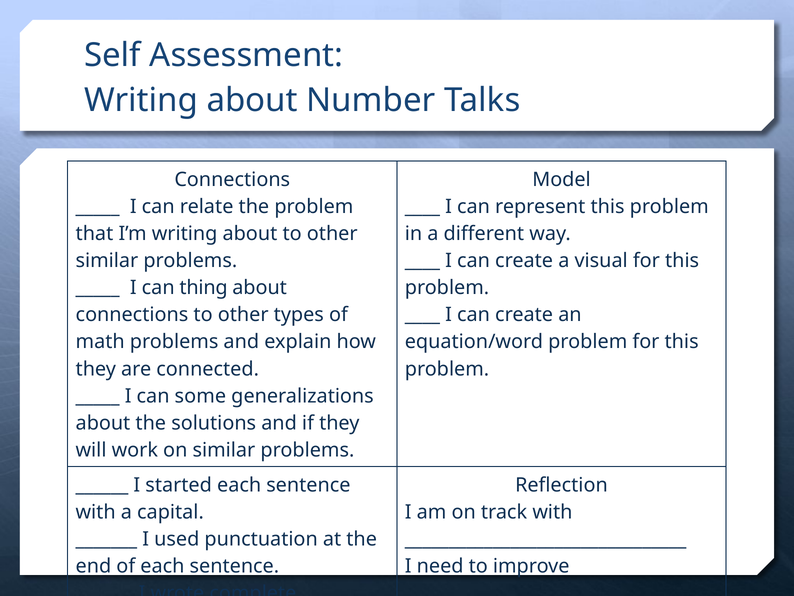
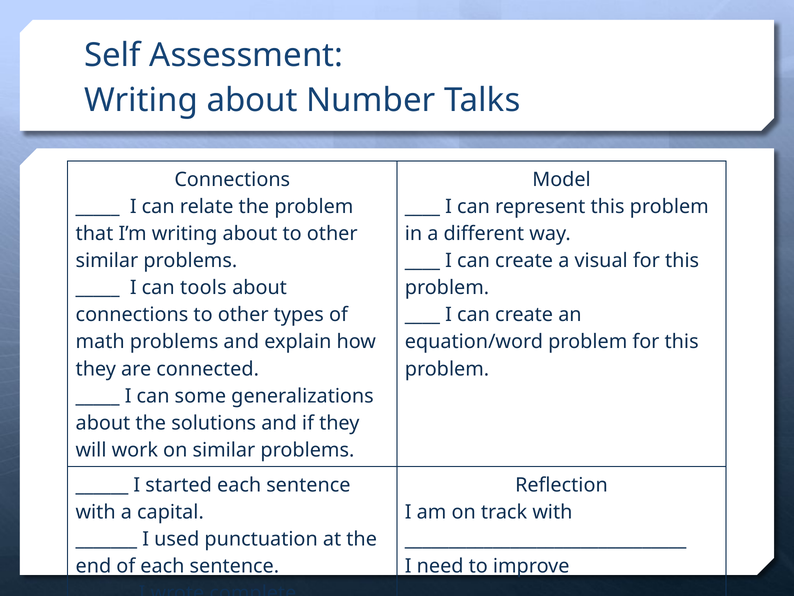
thing: thing -> tools
